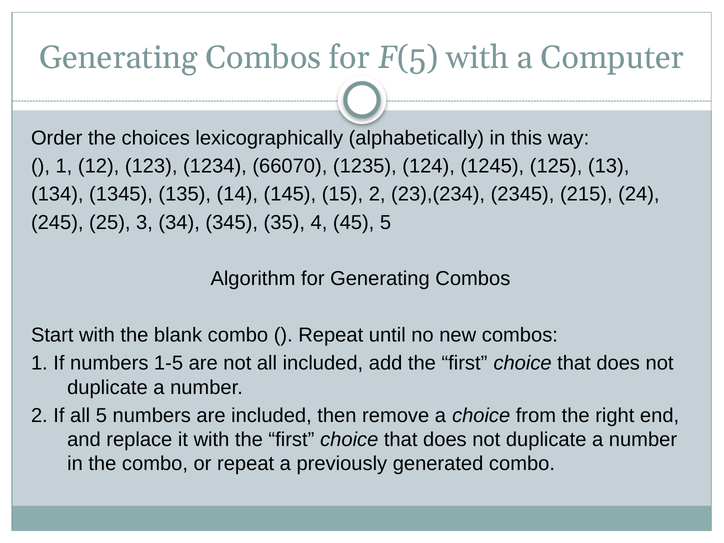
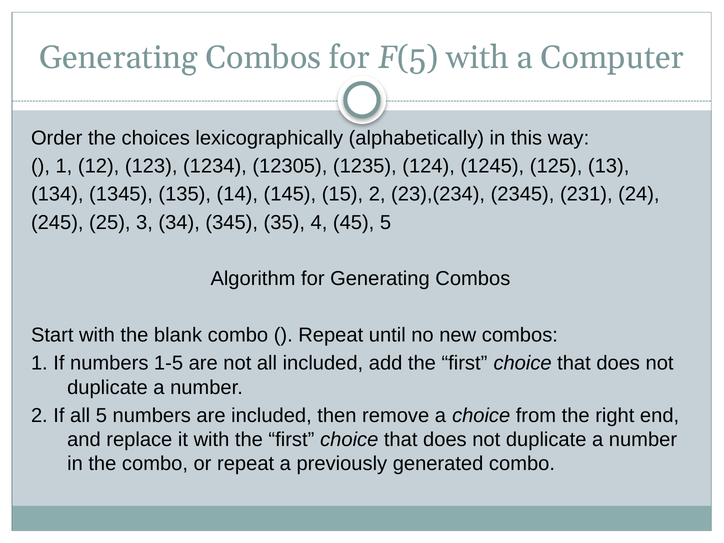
66070: 66070 -> 12305
215: 215 -> 231
